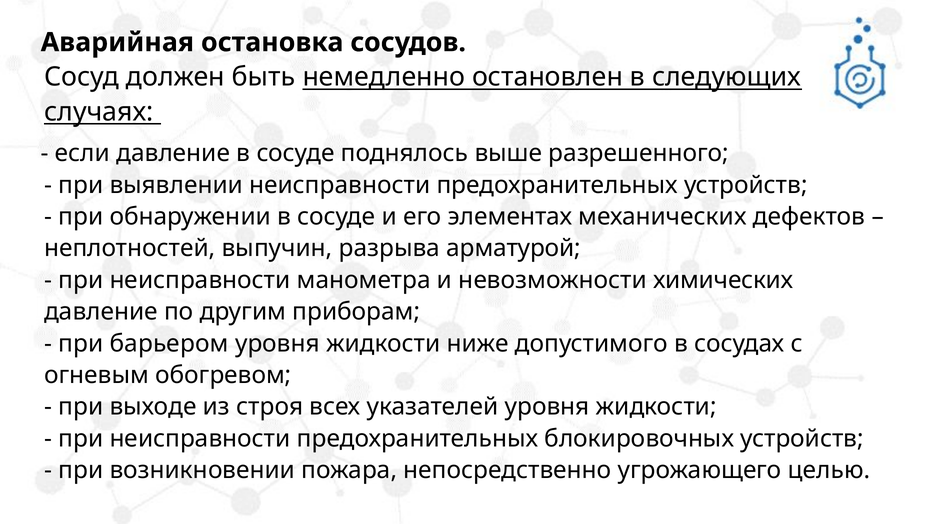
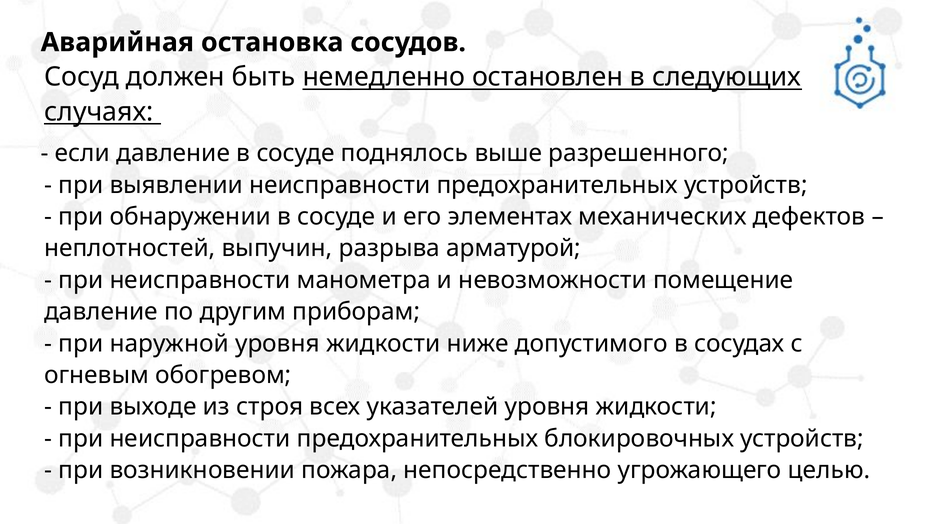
химических: химических -> помещение
барьером: барьером -> наружной
